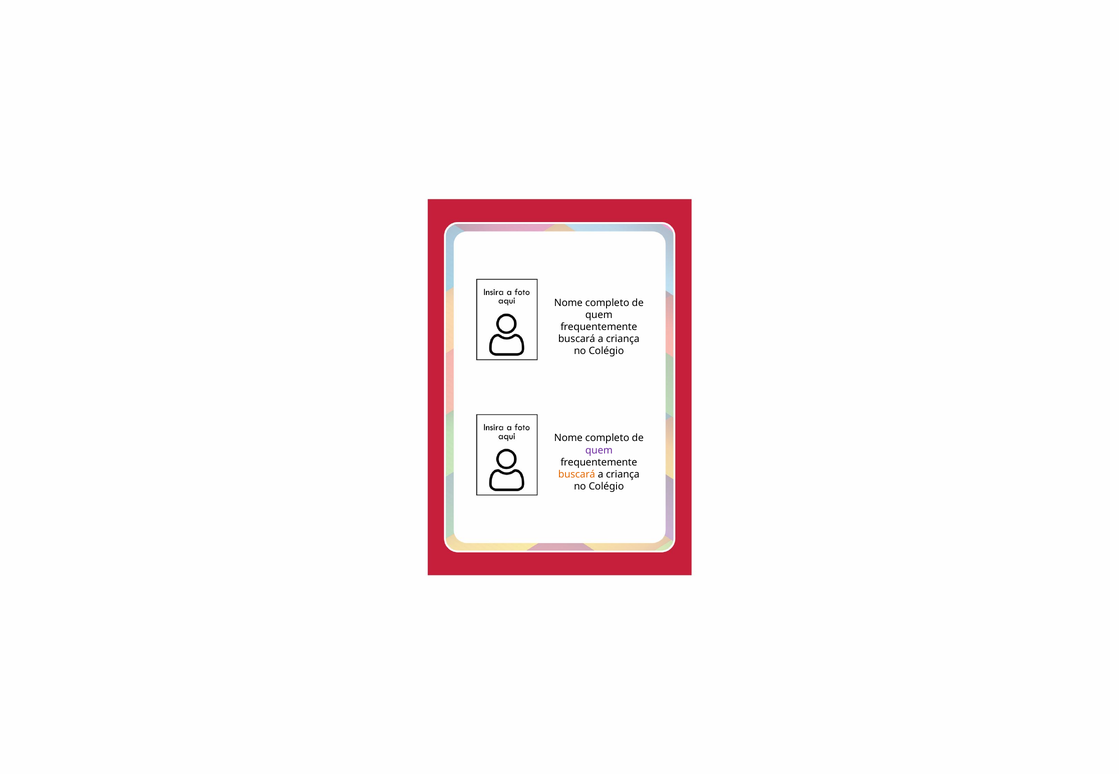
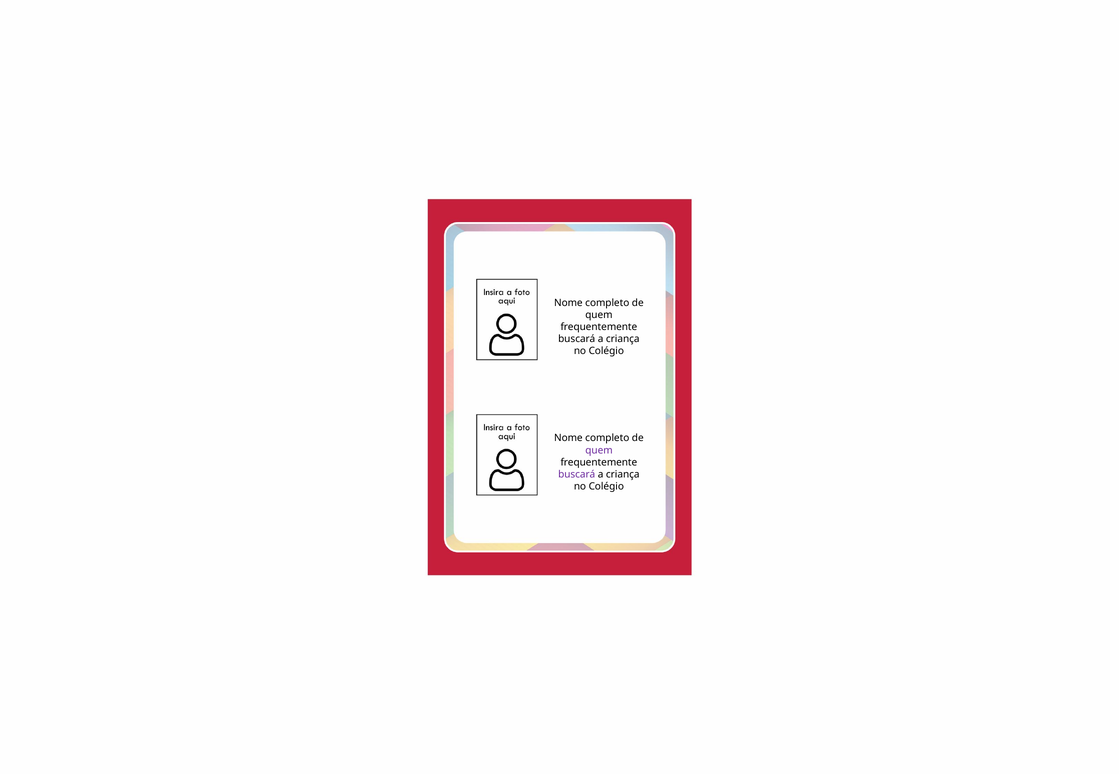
buscará at (577, 475) colour: orange -> purple
